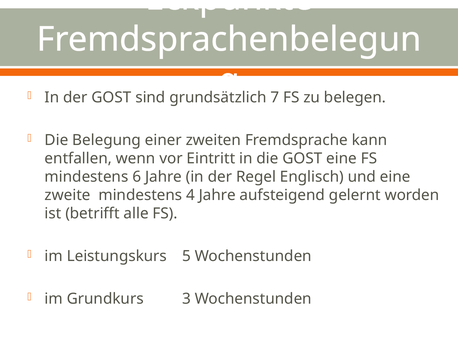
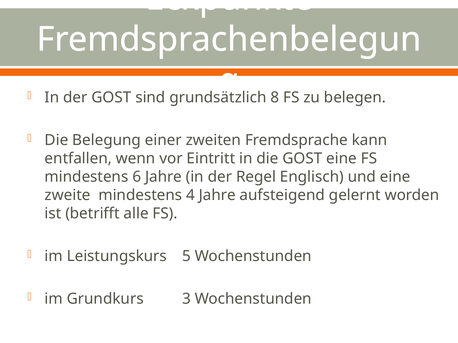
7: 7 -> 8
